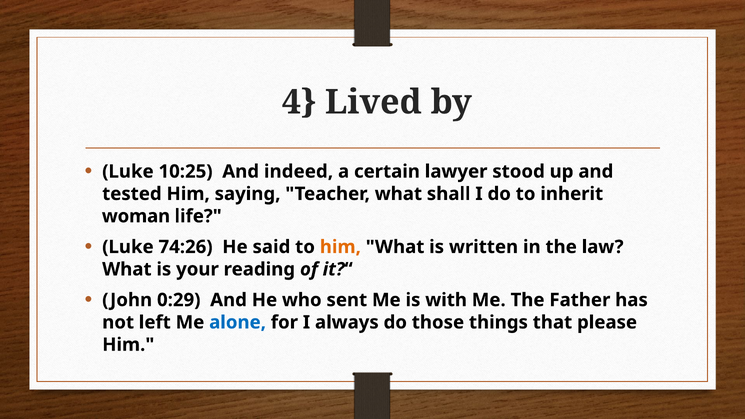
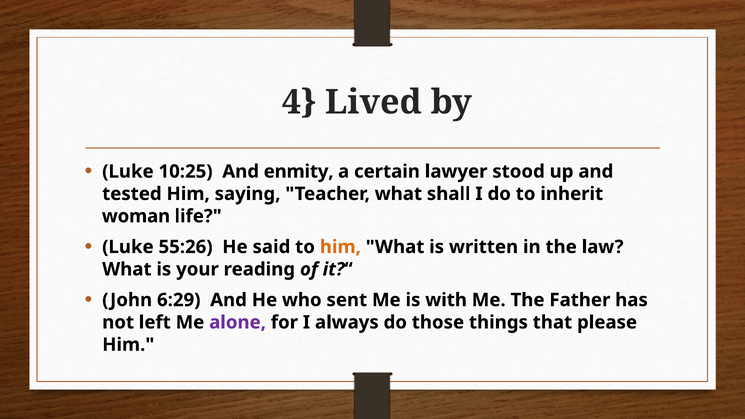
indeed: indeed -> enmity
74:26: 74:26 -> 55:26
0:29: 0:29 -> 6:29
alone colour: blue -> purple
